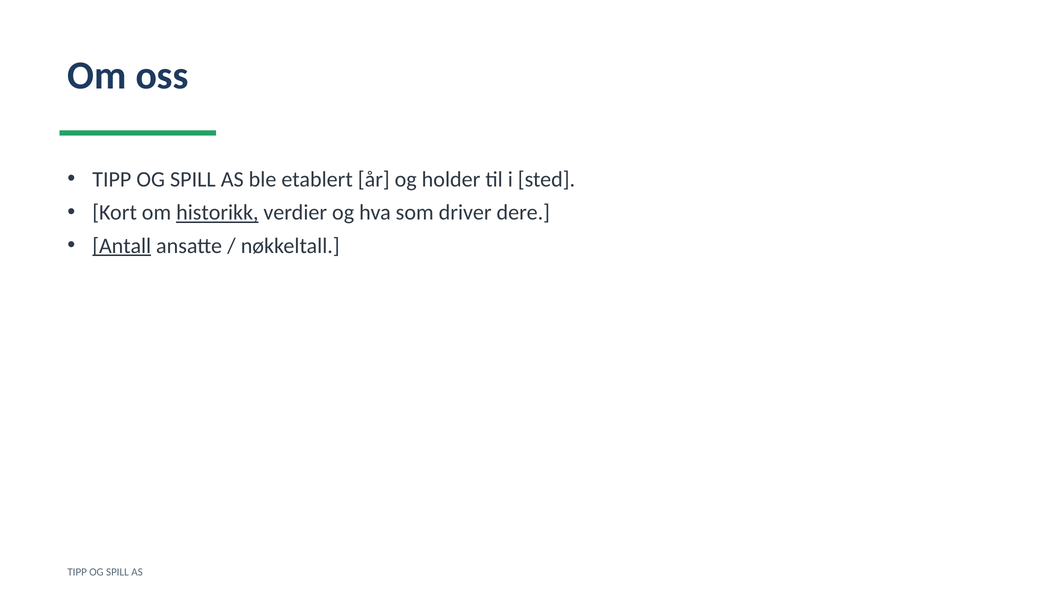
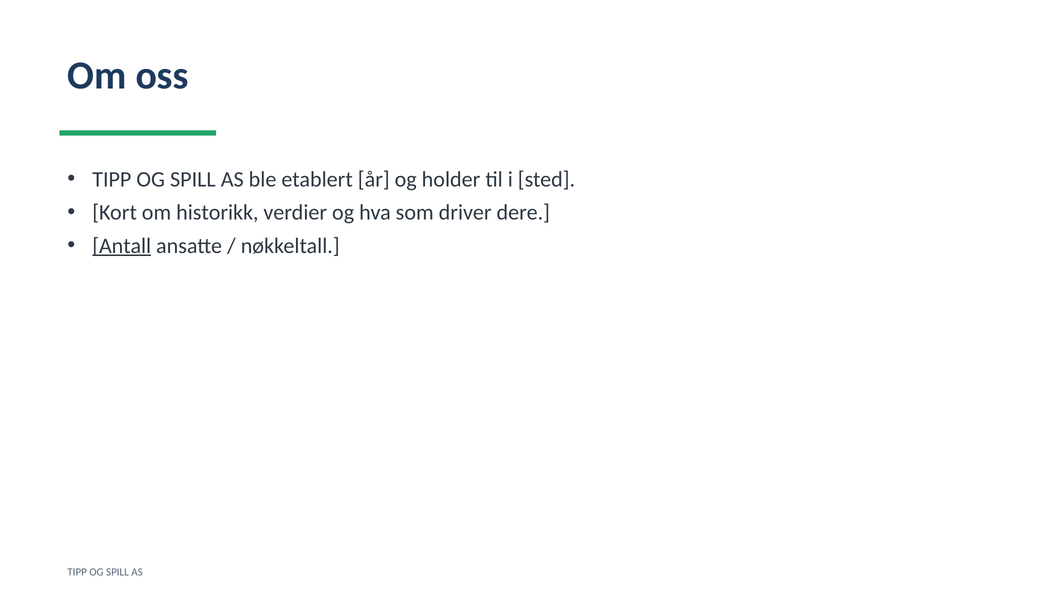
historikk underline: present -> none
